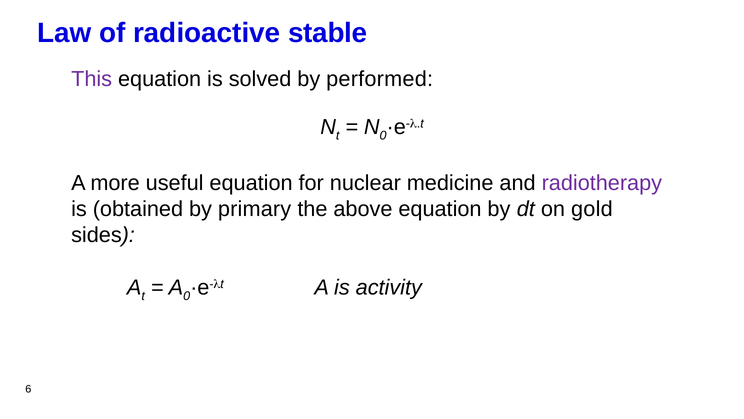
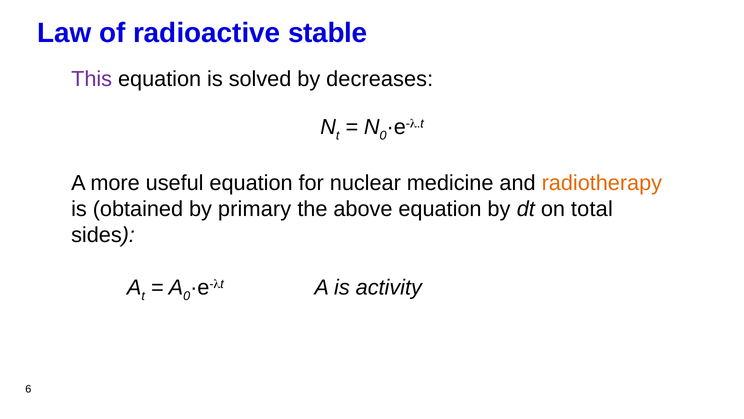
performed: performed -> decreases
radiotherapy colour: purple -> orange
gold: gold -> total
